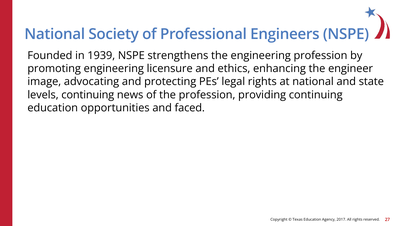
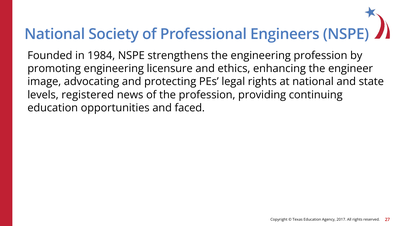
1939: 1939 -> 1984
levels continuing: continuing -> registered
